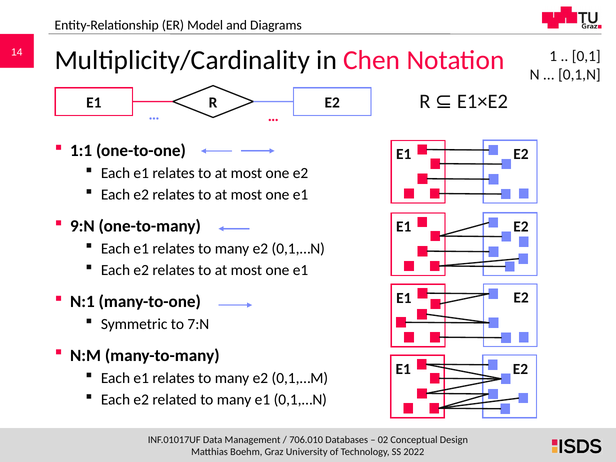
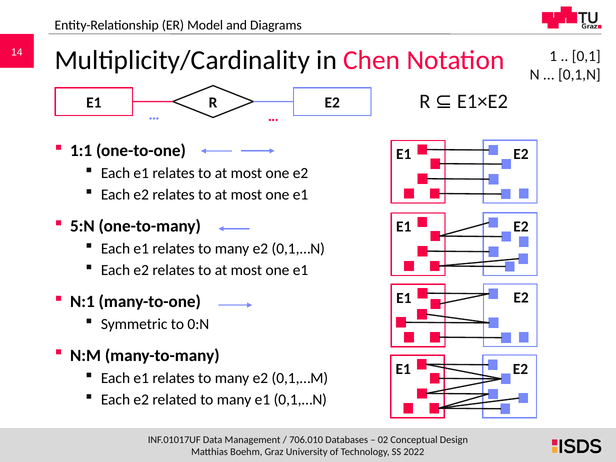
9:N: 9:N -> 5:N
7:N: 7:N -> 0:N
